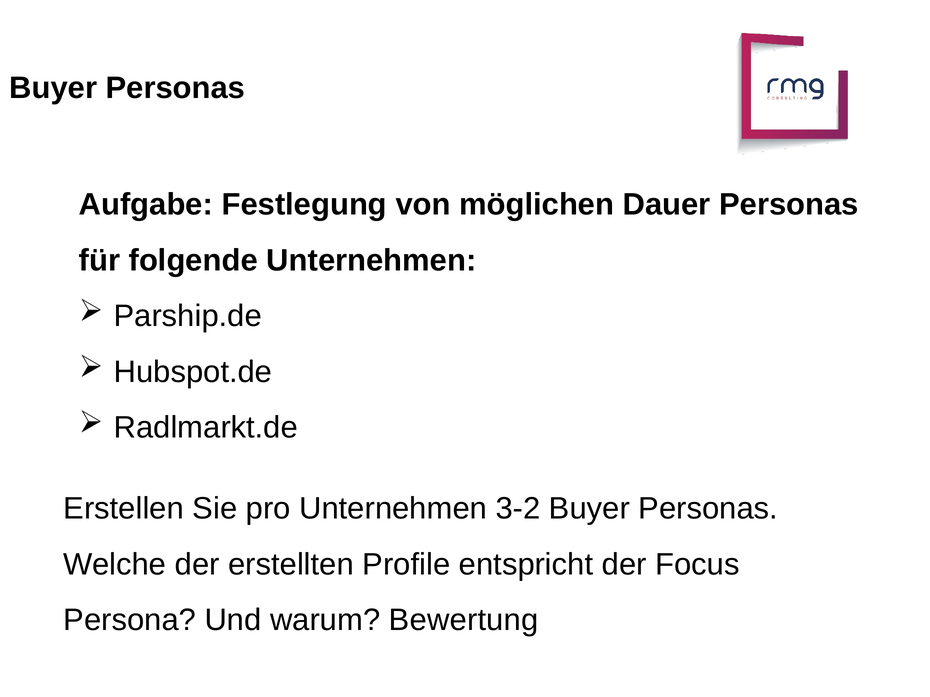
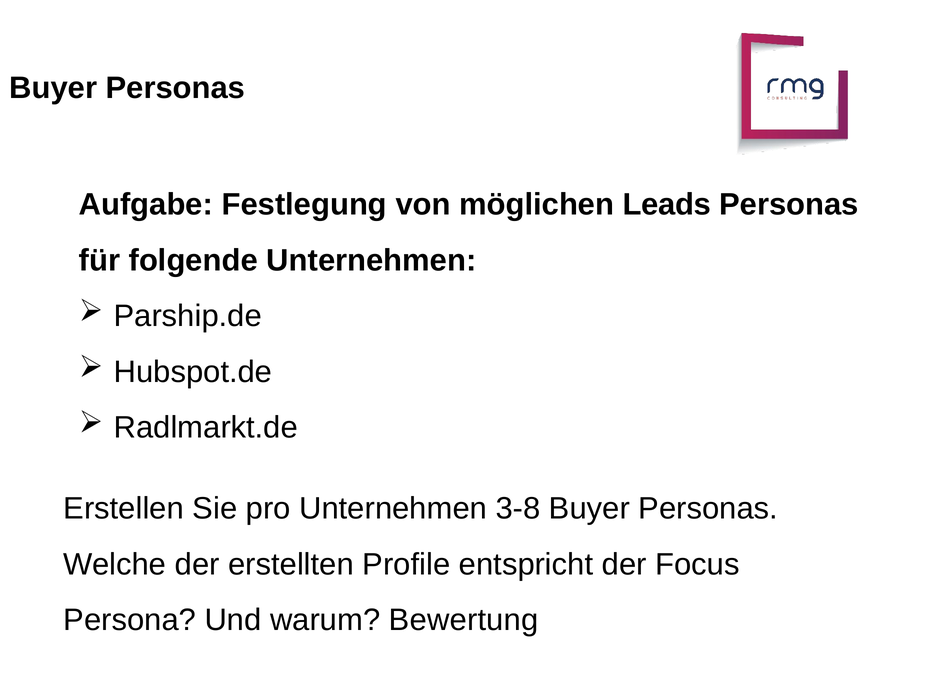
Dauer: Dauer -> Leads
3-2: 3-2 -> 3-8
